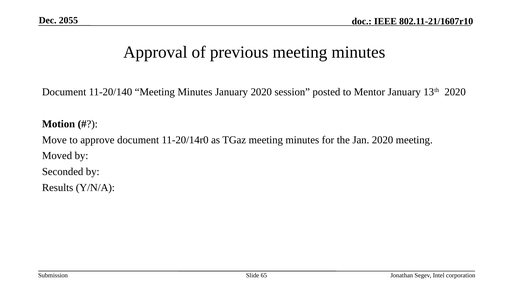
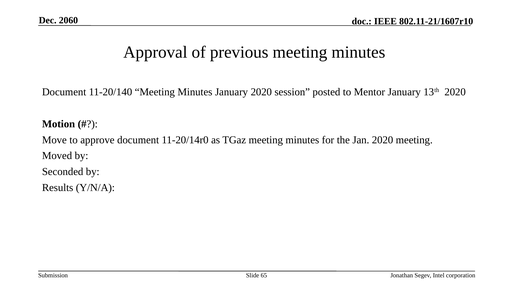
2055: 2055 -> 2060
